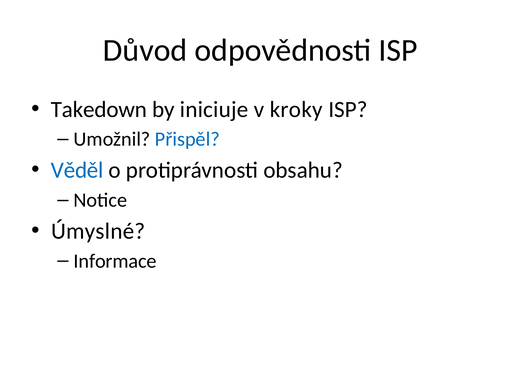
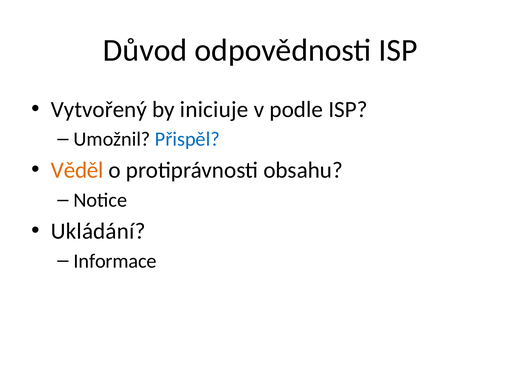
Takedown: Takedown -> Vytvořený
kroky: kroky -> podle
Věděl colour: blue -> orange
Úmyslné: Úmyslné -> Ukládání
